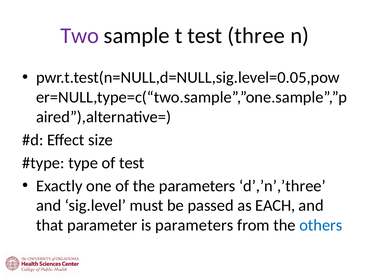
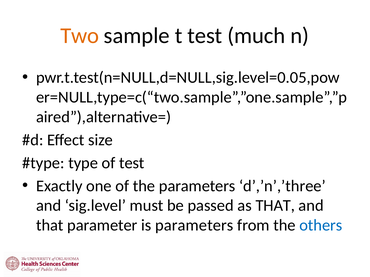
Two colour: purple -> orange
three: three -> much
as EACH: EACH -> THAT
